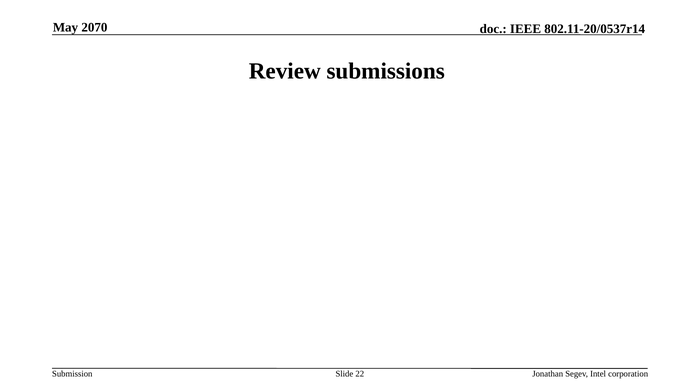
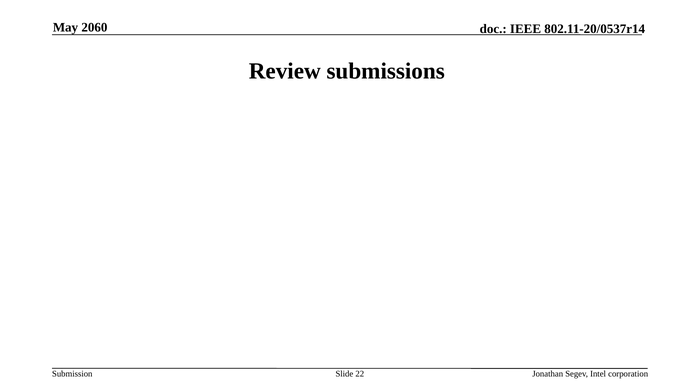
2070: 2070 -> 2060
